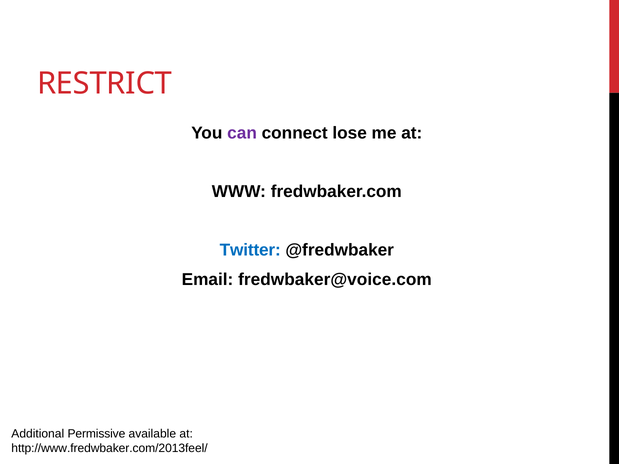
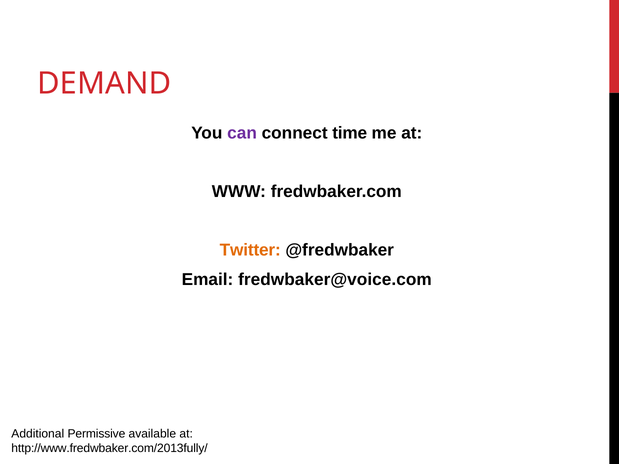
RESTRICT: RESTRICT -> DEMAND
lose: lose -> time
Twitter colour: blue -> orange
http://www.fredwbaker.com/2013feel/: http://www.fredwbaker.com/2013feel/ -> http://www.fredwbaker.com/2013fully/
